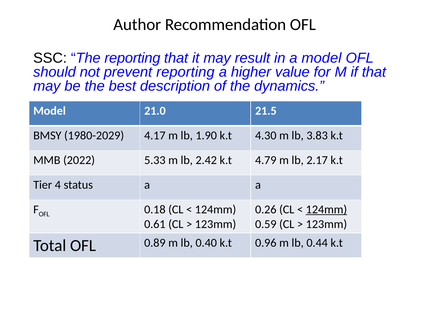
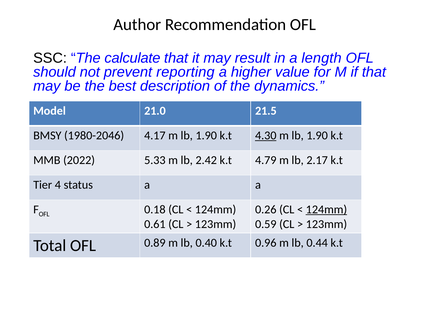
The reporting: reporting -> calculate
a model: model -> length
1980-2029: 1980-2029 -> 1980-2046
4.30 underline: none -> present
3.83 at (317, 136): 3.83 -> 1.90
